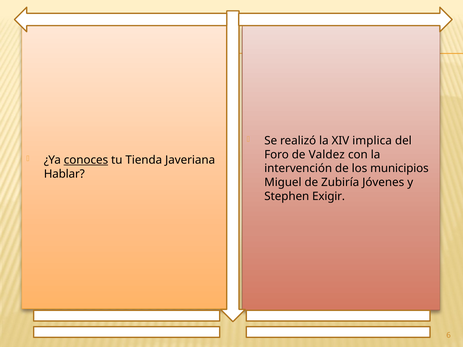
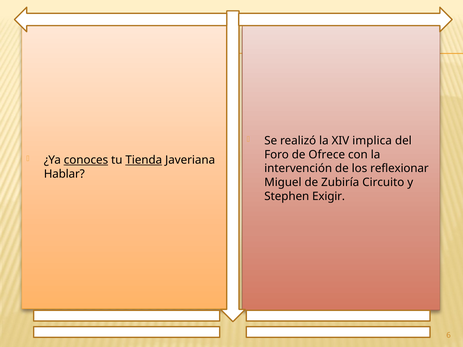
Valdez: Valdez -> Ofrece
Tienda underline: none -> present
municipios: municipios -> reflexionar
Jóvenes: Jóvenes -> Circuito
